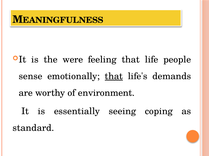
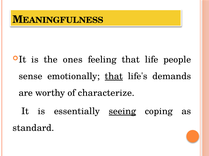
were: were -> ones
environment: environment -> characterize
seeing underline: none -> present
